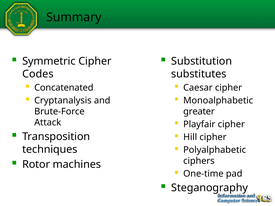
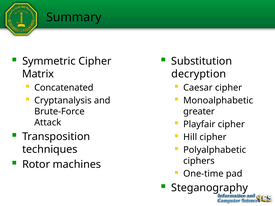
Codes: Codes -> Matrix
substitutes: substitutes -> decryption
